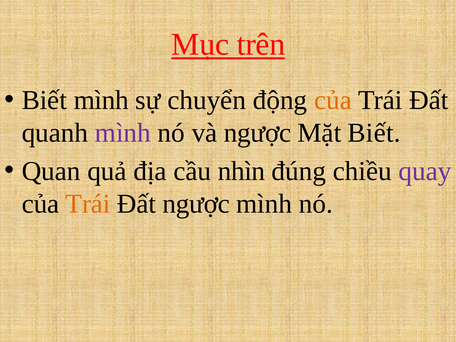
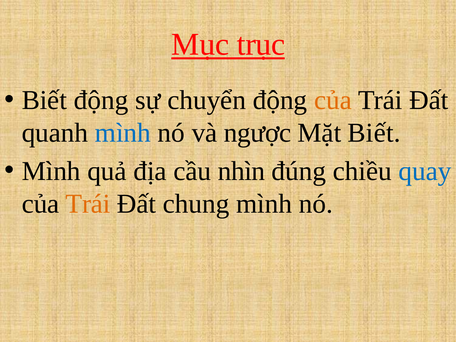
trên: trên -> trục
Biết mình: mình -> động
mình at (123, 133) colour: purple -> blue
Quan at (51, 171): Quan -> Mình
quay colour: purple -> blue
Đất ngược: ngược -> chung
